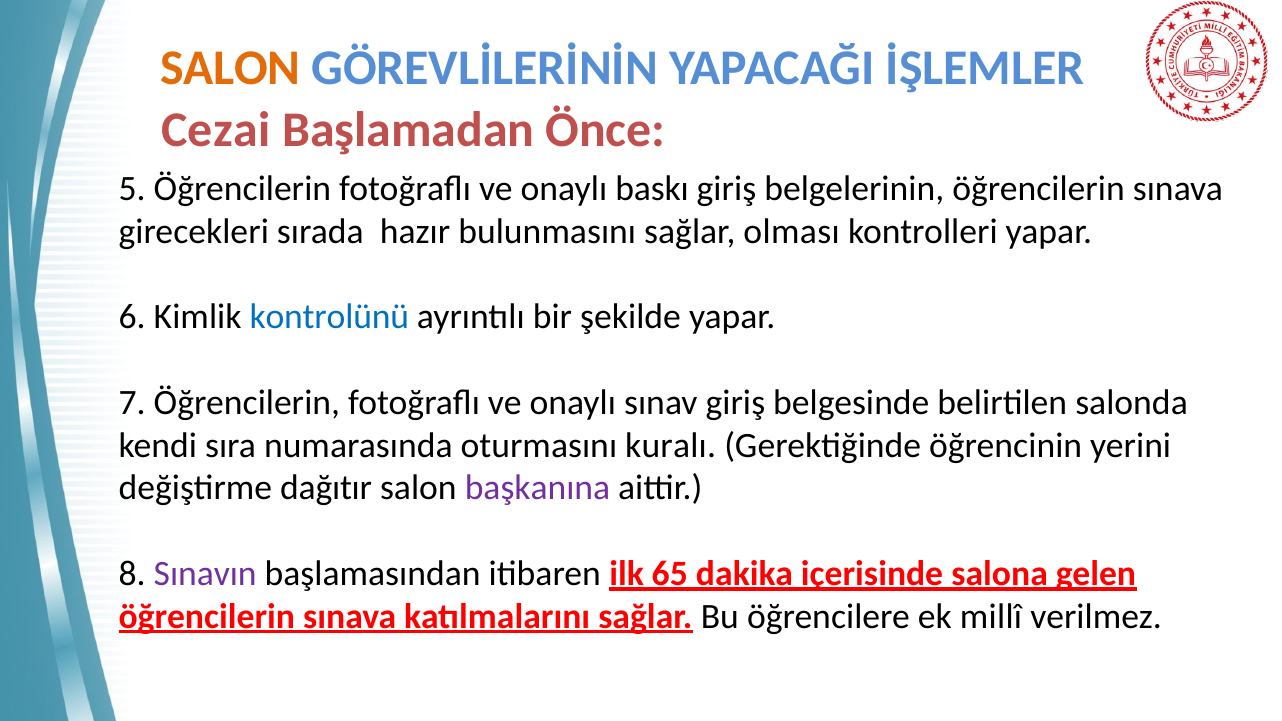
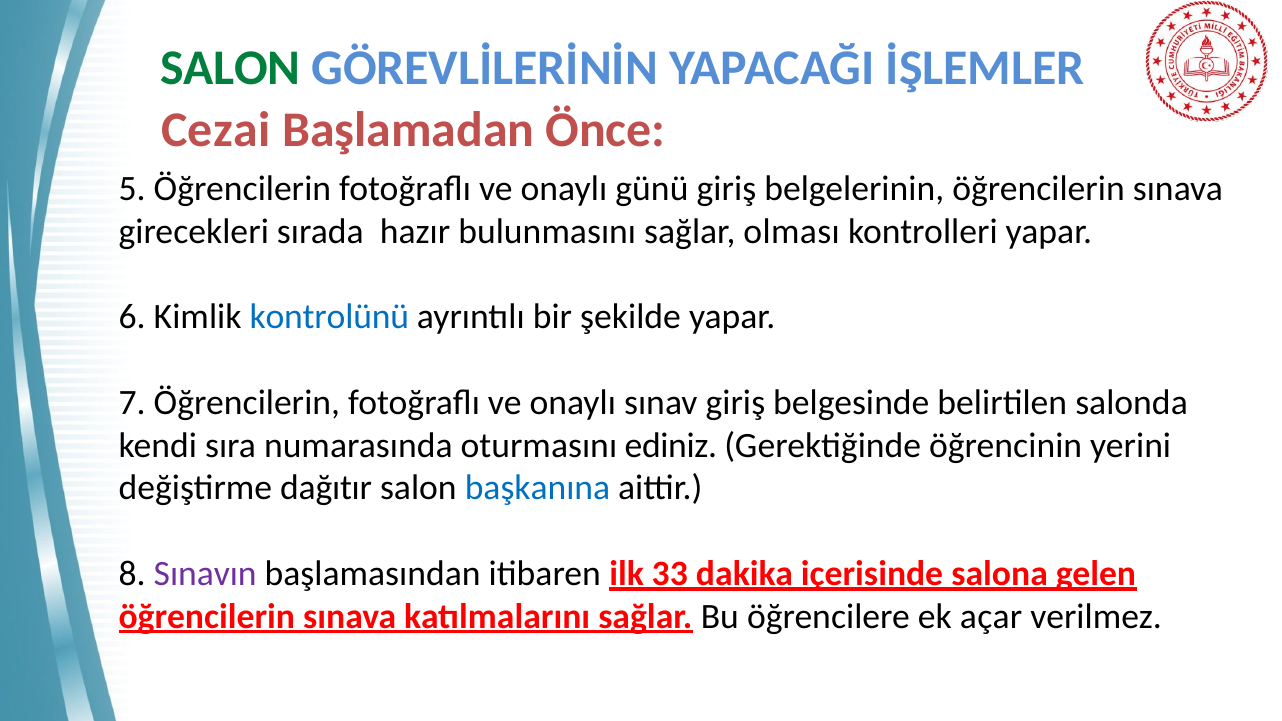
SALON at (230, 68) colour: orange -> green
baskı: baskı -> günü
kuralı: kuralı -> ediniz
başkanına colour: purple -> blue
65: 65 -> 33
millî: millî -> açar
